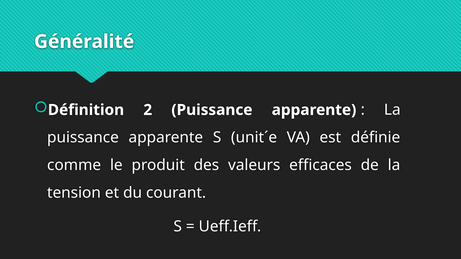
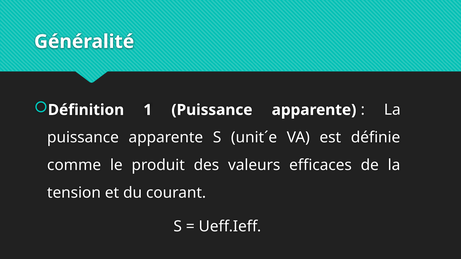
2: 2 -> 1
